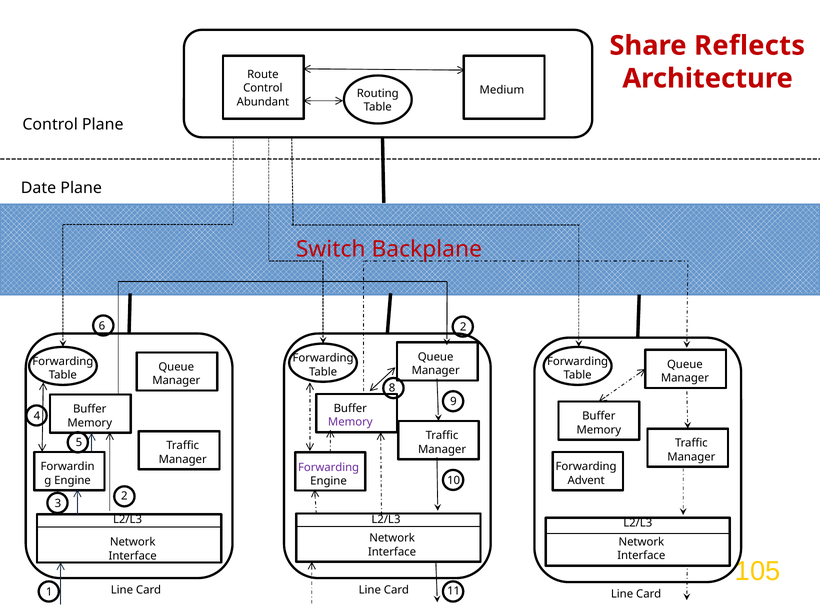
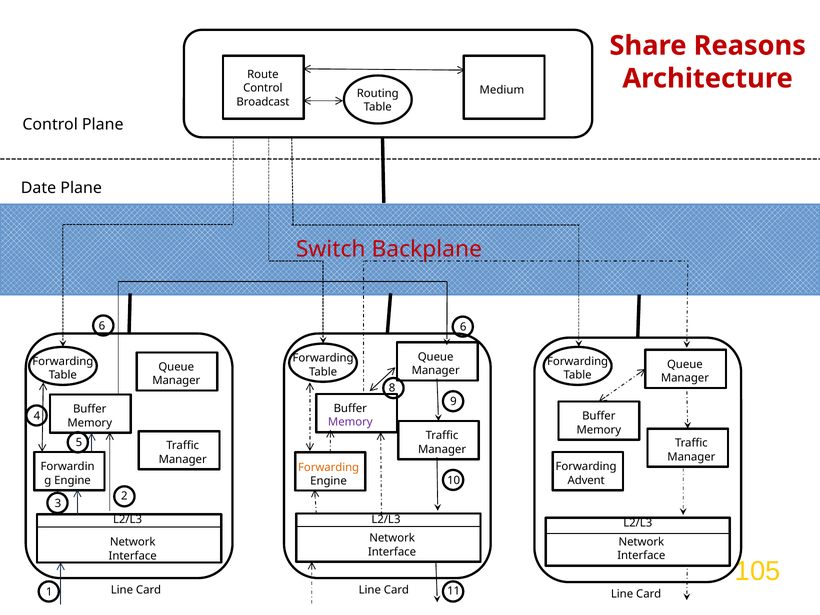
Reflects: Reflects -> Reasons
Abundant: Abundant -> Broadcast
6 2: 2 -> 6
Forwarding at (329, 467) colour: purple -> orange
